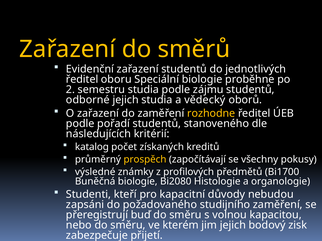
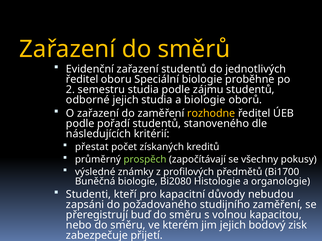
a vědecký: vědecký -> biologie
katalog: katalog -> přestat
prospěch colour: yellow -> light green
